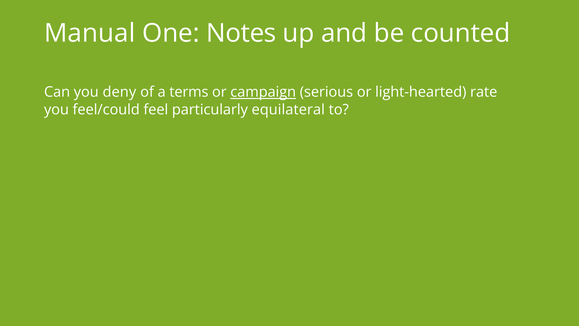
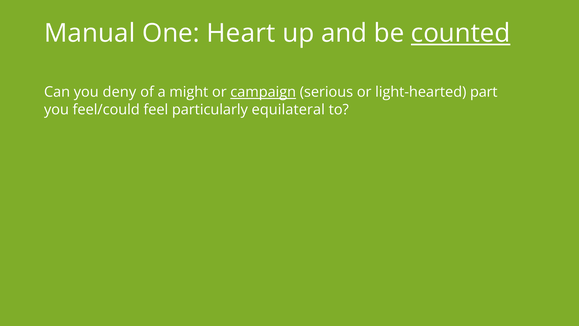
Notes: Notes -> Heart
counted underline: none -> present
terms: terms -> might
rate: rate -> part
